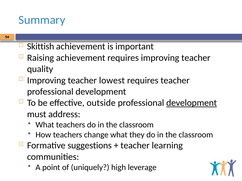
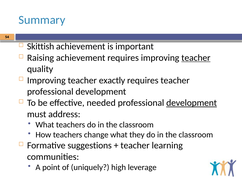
teacher at (196, 58) underline: none -> present
lowest: lowest -> exactly
outside: outside -> needed
